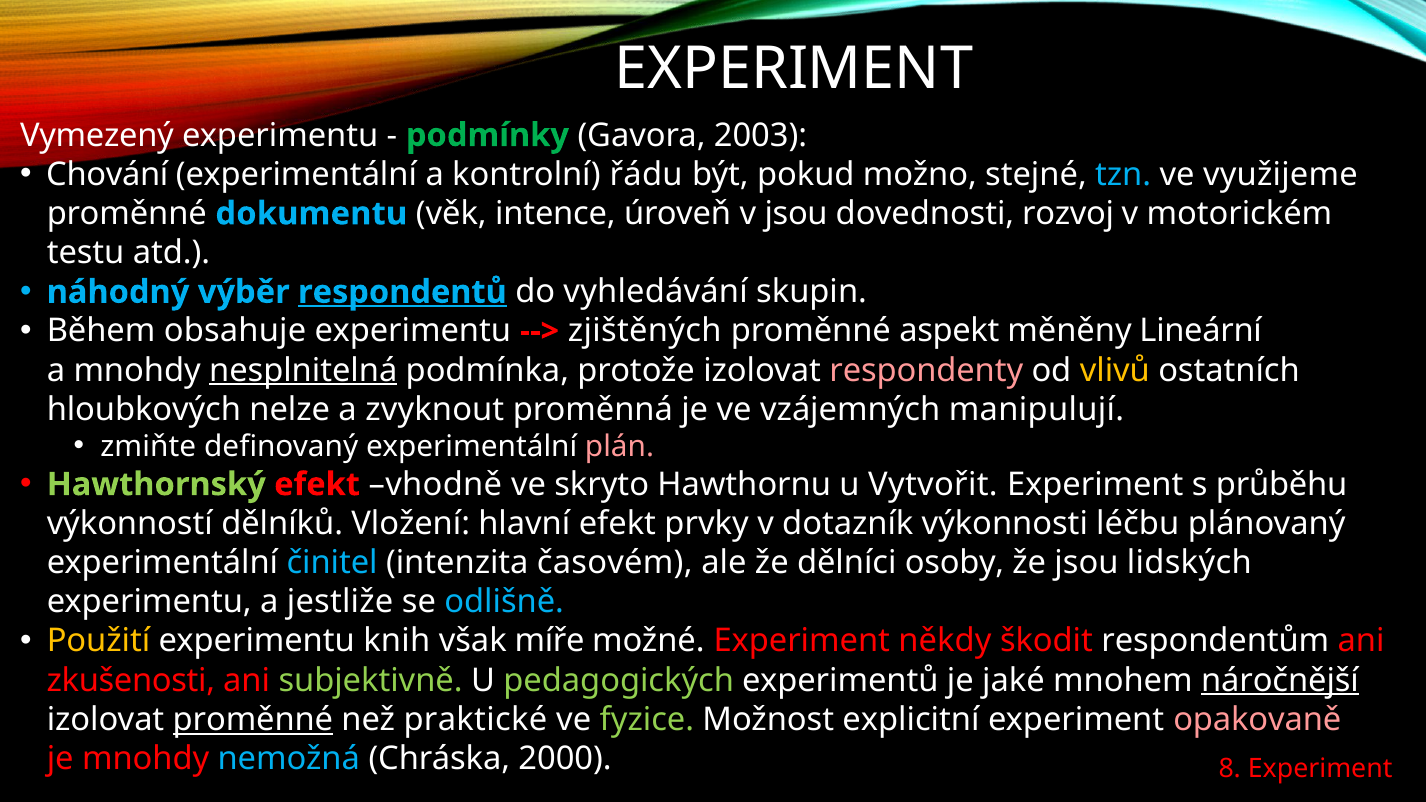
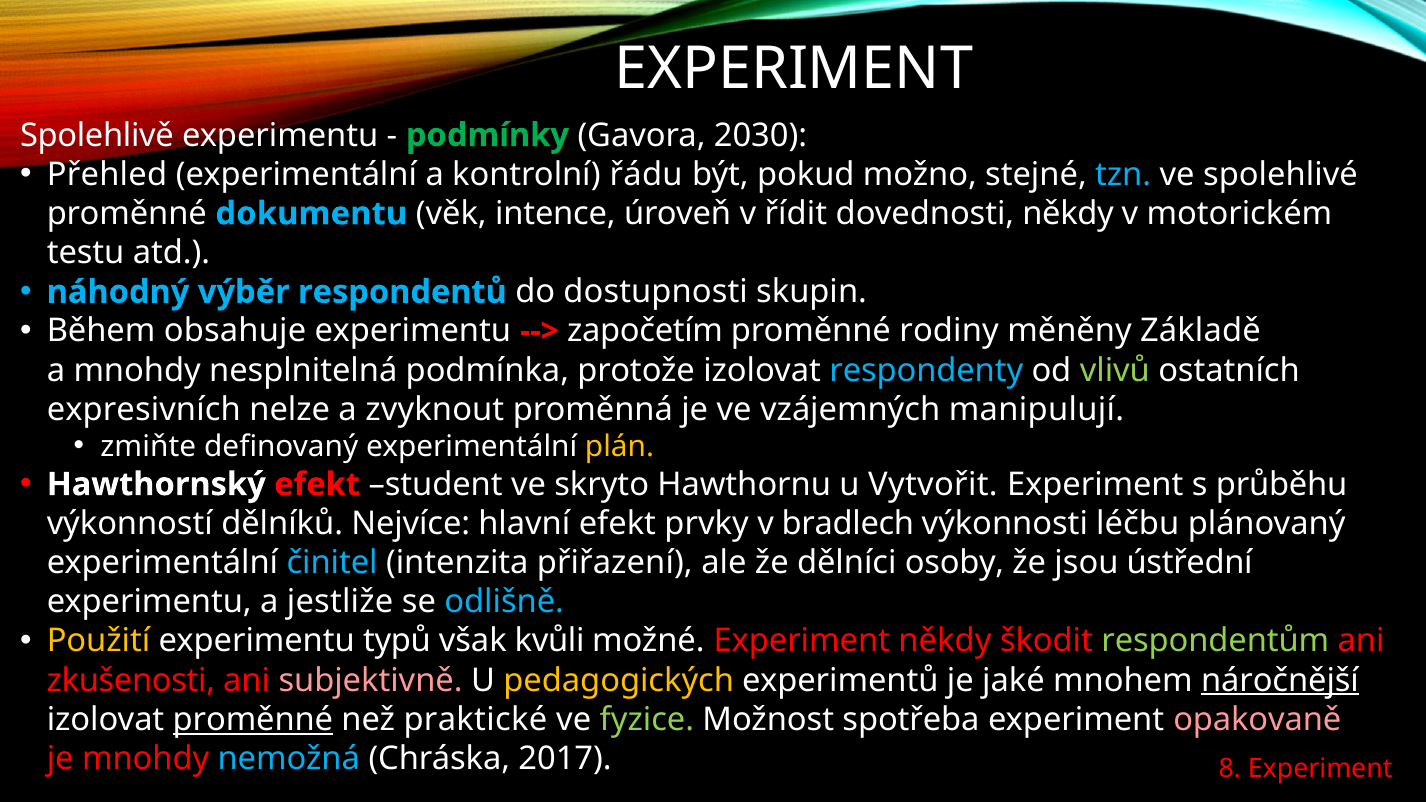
Vymezený: Vymezený -> Spolehlivě
2003: 2003 -> 2030
Chování: Chování -> Přehled
využijeme: využijeme -> spolehlivé
v jsou: jsou -> řídit
dovednosti rozvoj: rozvoj -> někdy
respondentů underline: present -> none
vyhledávání: vyhledávání -> dostupnosti
zjištěných: zjištěných -> započetím
aspekt: aspekt -> rodiny
Lineární: Lineární -> Základě
nesplnitelná underline: present -> none
respondenty colour: pink -> light blue
vlivů colour: yellow -> light green
hloubkových: hloubkových -> expresivních
plán colour: pink -> yellow
Hawthornský colour: light green -> white
vhodně: vhodně -> student
Vložení: Vložení -> Nejvíce
dotazník: dotazník -> bradlech
časovém: časovém -> přiřazení
lidských: lidských -> ústřední
knih: knih -> typů
míře: míře -> kvůli
respondentům colour: white -> light green
subjektivně colour: light green -> pink
pedagogických colour: light green -> yellow
explicitní: explicitní -> spotřeba
2000: 2000 -> 2017
